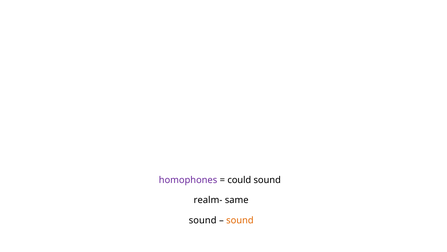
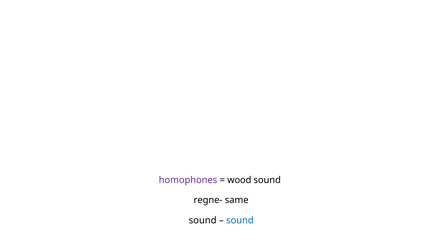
could: could -> wood
realm-: realm- -> regne-
sound at (240, 220) colour: orange -> blue
